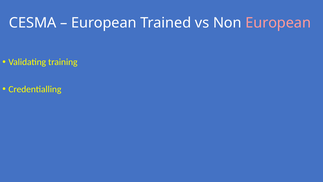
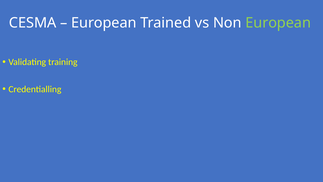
European at (278, 23) colour: pink -> light green
